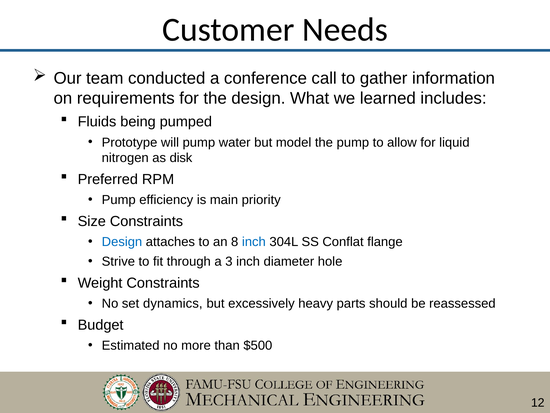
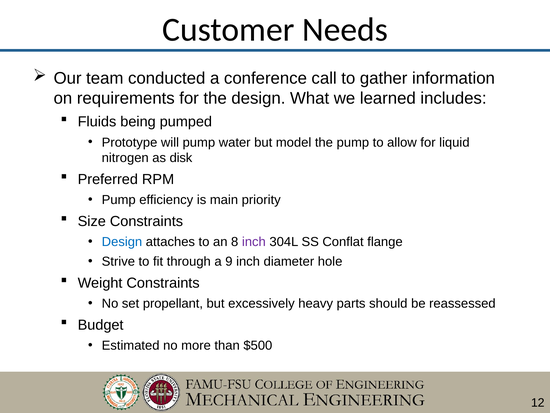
inch at (254, 242) colour: blue -> purple
3: 3 -> 9
dynamics: dynamics -> propellant
